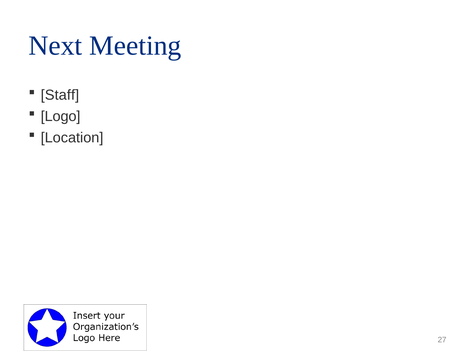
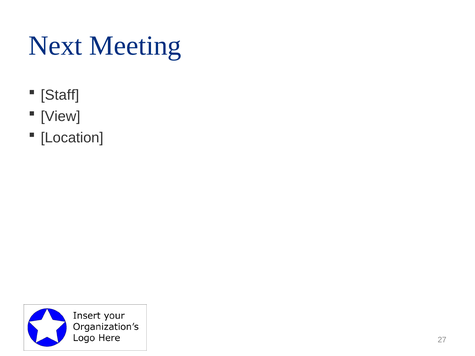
Logo: Logo -> View
